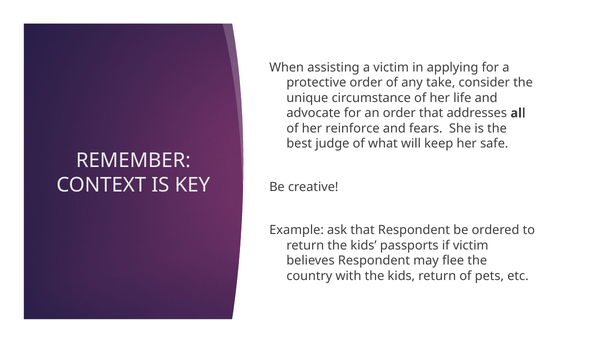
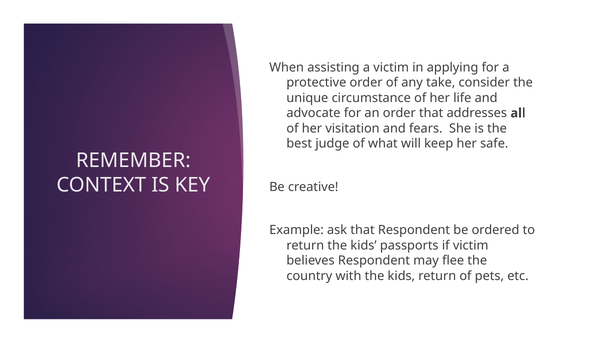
reinforce: reinforce -> visitation
